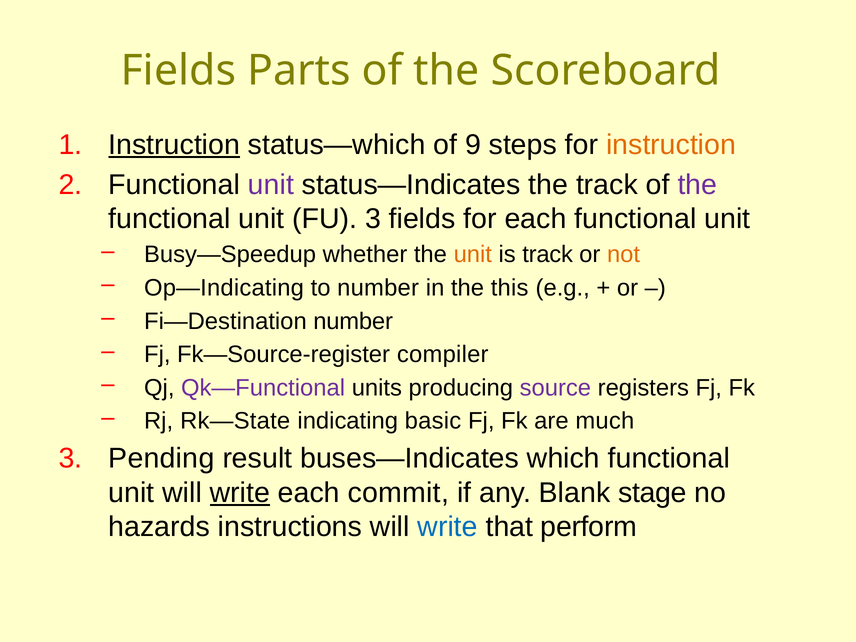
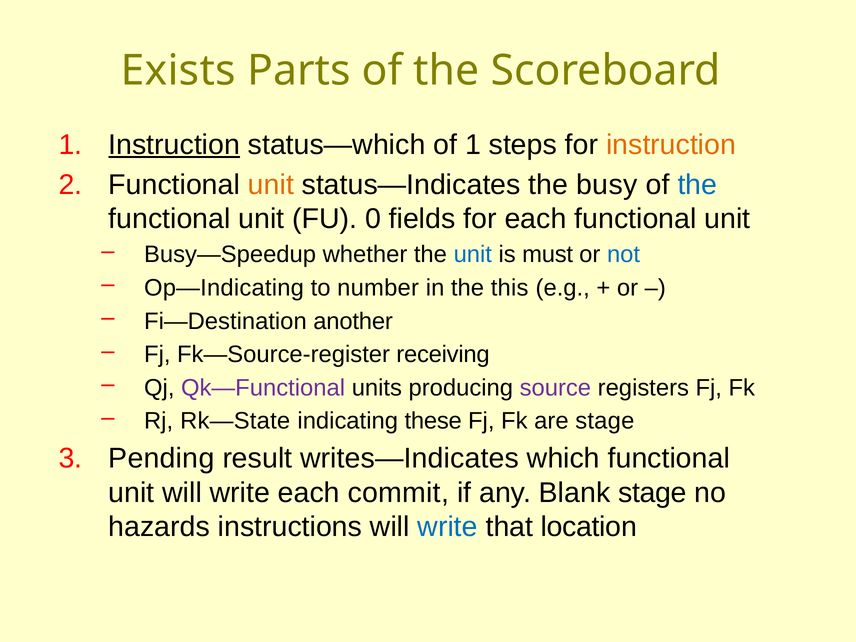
Fields at (178, 71): Fields -> Exists
of 9: 9 -> 1
unit at (271, 185) colour: purple -> orange
the track: track -> busy
the at (697, 185) colour: purple -> blue
FU 3: 3 -> 0
unit at (473, 255) colour: orange -> blue
is track: track -> must
not colour: orange -> blue
Fi—Destination number: number -> another
compiler: compiler -> receiving
basic: basic -> these
are much: much -> stage
buses—Indicates: buses—Indicates -> writes—Indicates
write at (240, 493) underline: present -> none
perform: perform -> location
